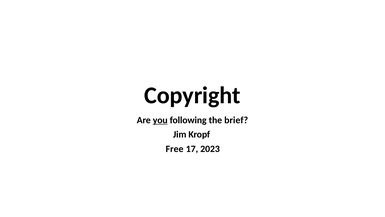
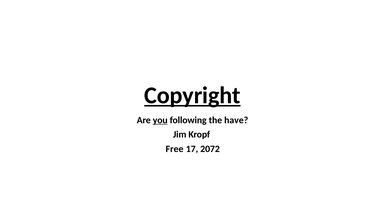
Copyright underline: none -> present
brief: brief -> have
2023: 2023 -> 2072
